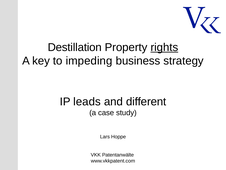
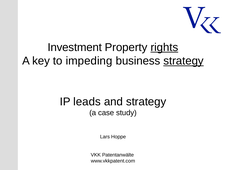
Destillation: Destillation -> Investment
strategy at (184, 61) underline: none -> present
and different: different -> strategy
